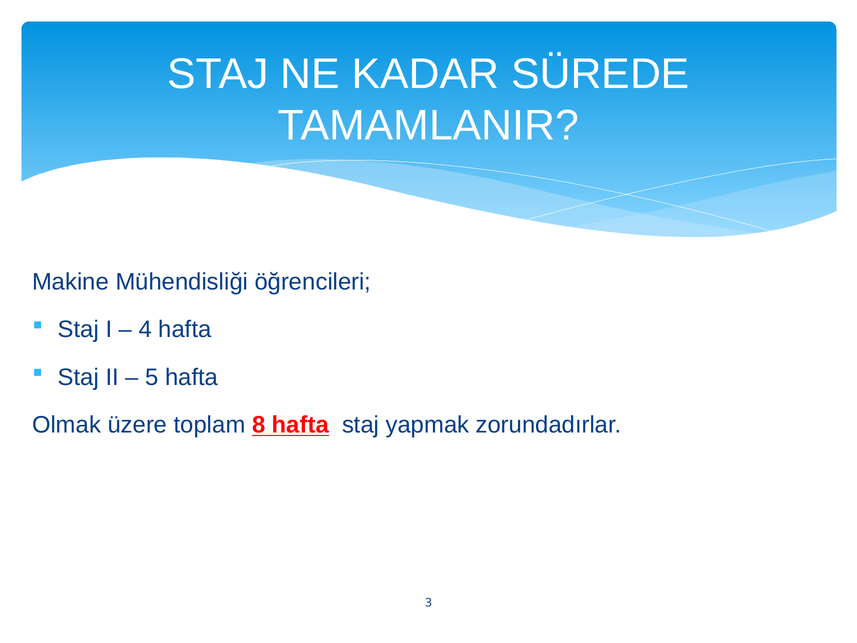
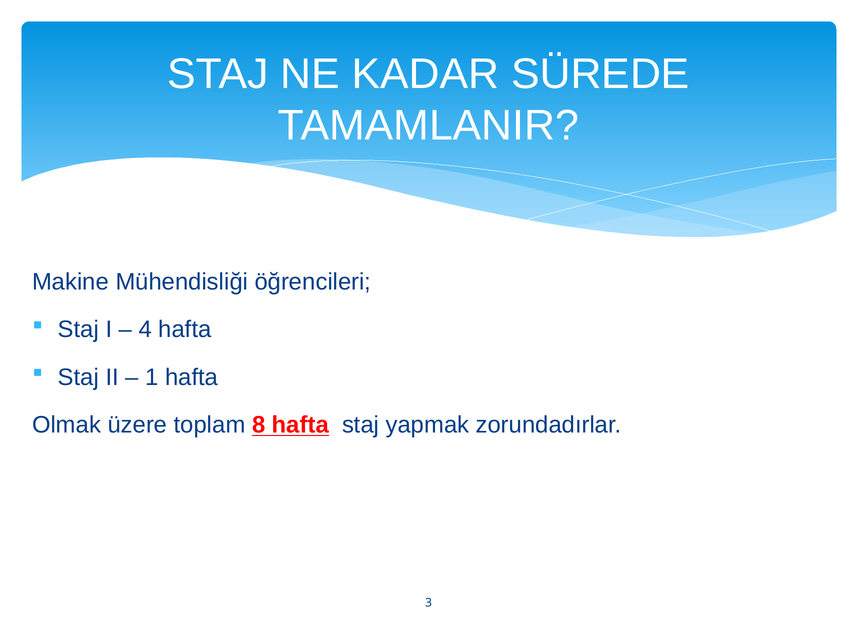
5: 5 -> 1
